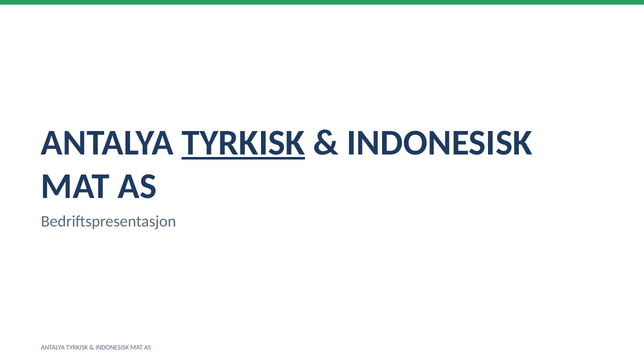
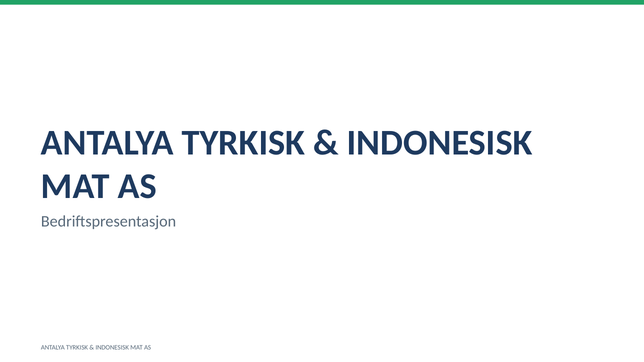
TYRKISK at (243, 143) underline: present -> none
